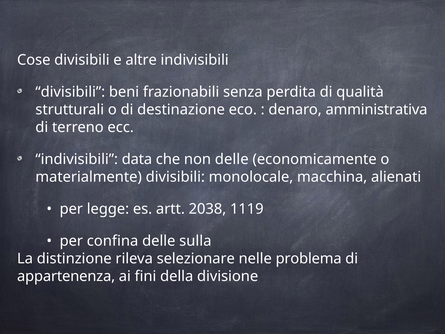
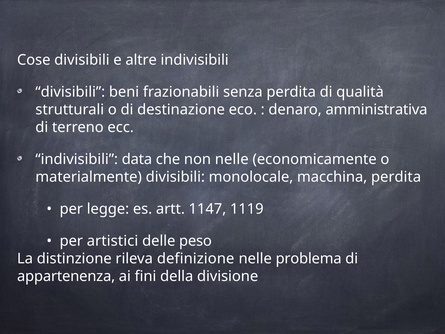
non delle: delle -> nelle
macchina alienati: alienati -> perdita
2038: 2038 -> 1147
confina: confina -> artistici
sulla: sulla -> peso
selezionare: selezionare -> definizione
